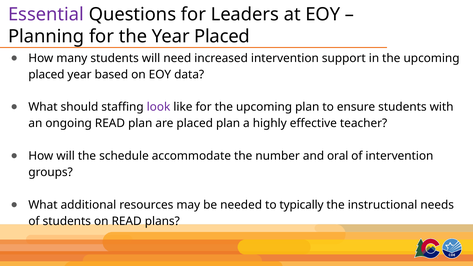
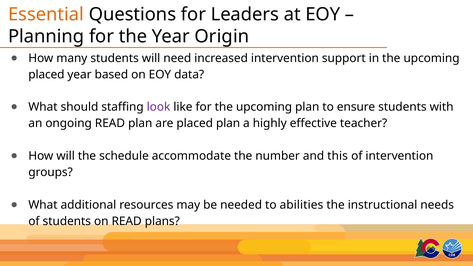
Essential colour: purple -> orange
Year Placed: Placed -> Origin
oral: oral -> this
typically: typically -> abilities
